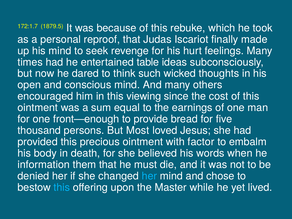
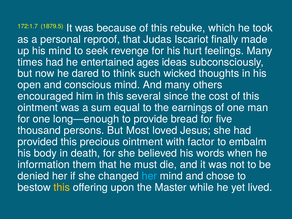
table: table -> ages
viewing: viewing -> several
front—enough: front—enough -> long—enough
this at (62, 187) colour: light blue -> yellow
